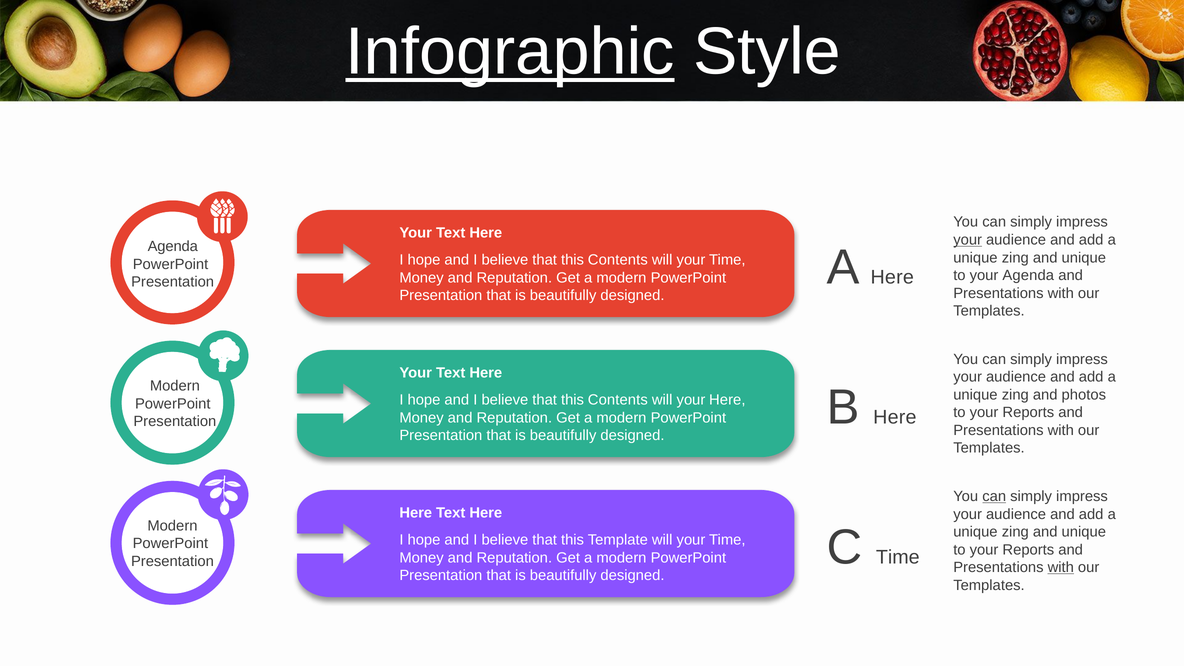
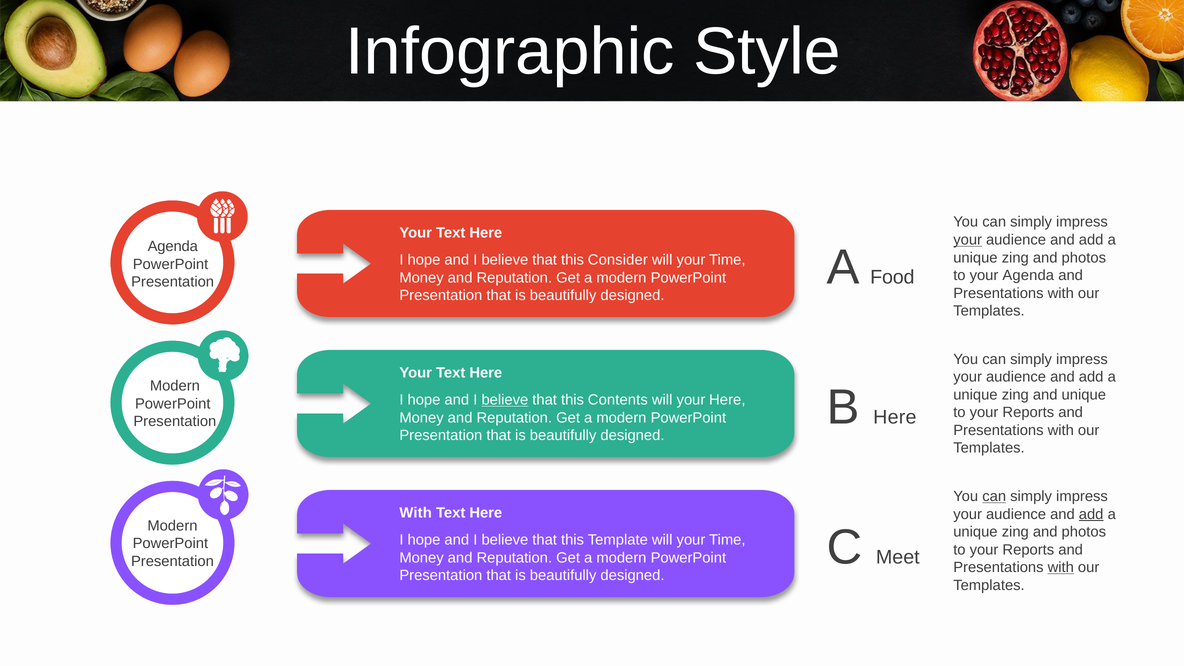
Infographic underline: present -> none
A Here: Here -> Food
unique at (1084, 258): unique -> photos
Contents at (618, 260): Contents -> Consider
and photos: photos -> unique
believe at (505, 400) underline: none -> present
Here at (416, 513): Here -> With
add at (1091, 514) underline: none -> present
C Time: Time -> Meet
unique at (1084, 532): unique -> photos
